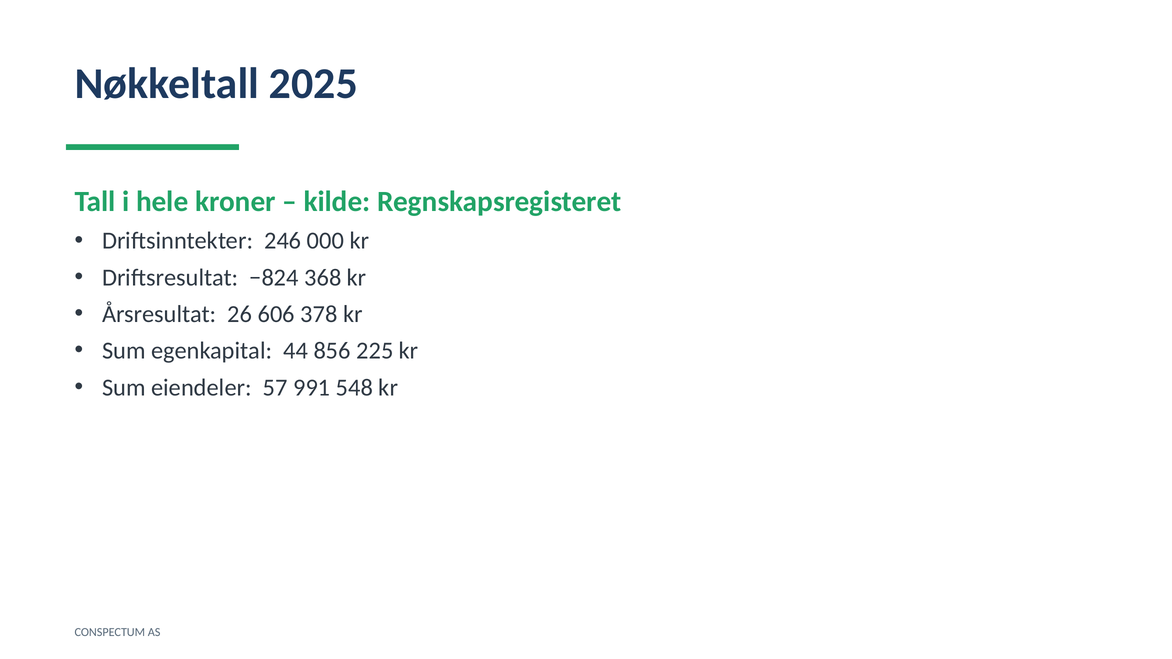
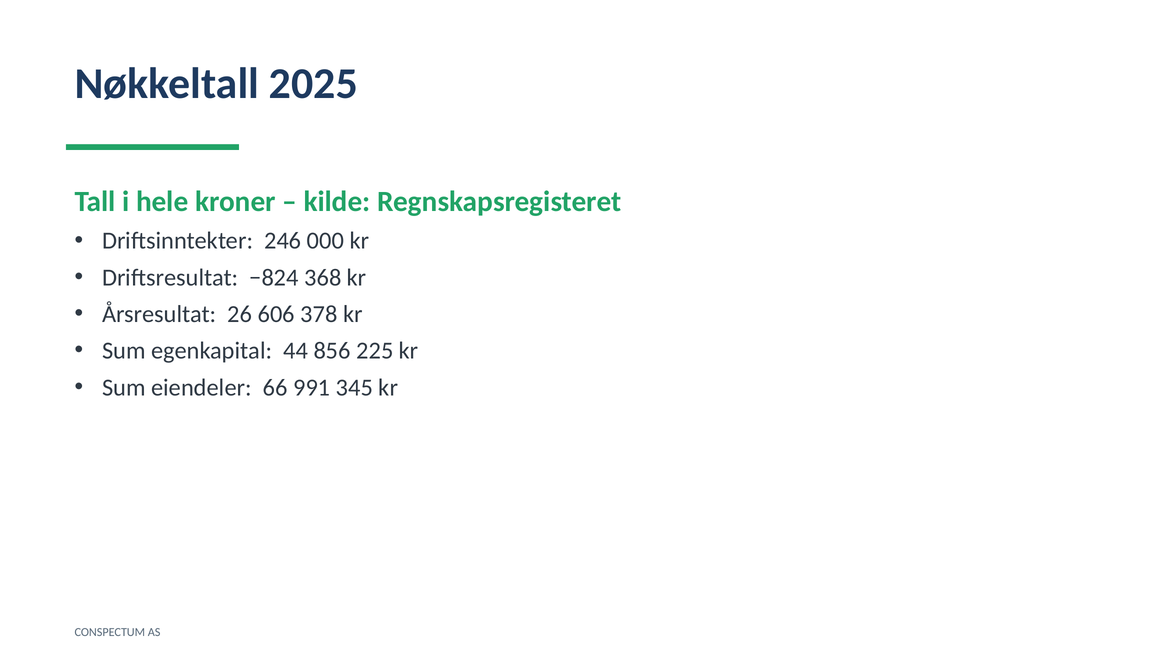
57: 57 -> 66
548: 548 -> 345
